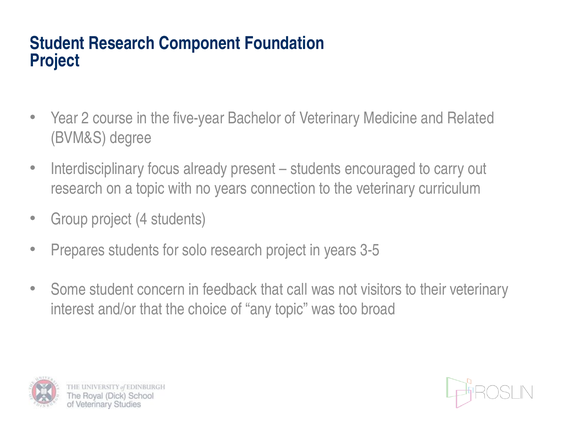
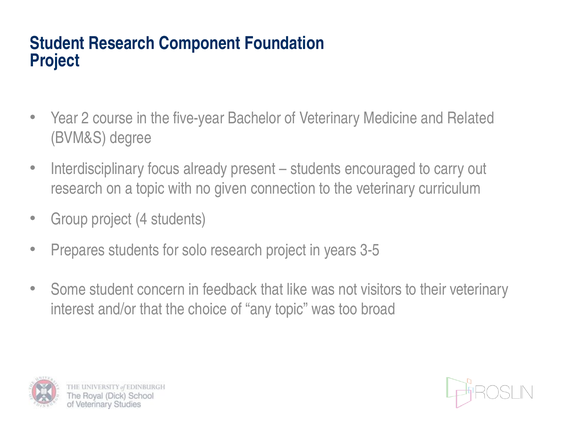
no years: years -> given
call: call -> like
